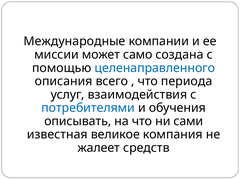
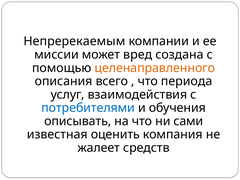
Международные: Международные -> Непререкаемым
само: само -> вред
целенаправленного colour: blue -> orange
великое: великое -> оценить
